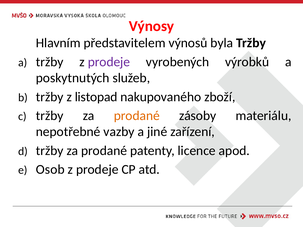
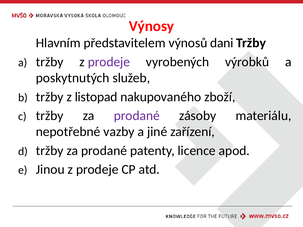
byla: byla -> dani
prodané at (137, 116) colour: orange -> purple
Osob: Osob -> Jinou
